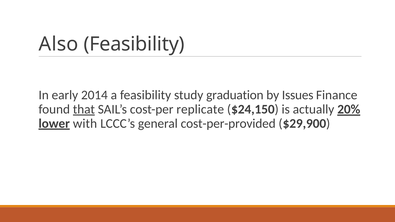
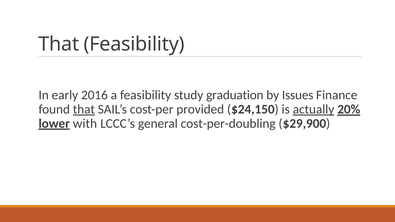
Also at (59, 44): Also -> That
2014: 2014 -> 2016
replicate: replicate -> provided
actually underline: none -> present
cost-per-provided: cost-per-provided -> cost-per-doubling
